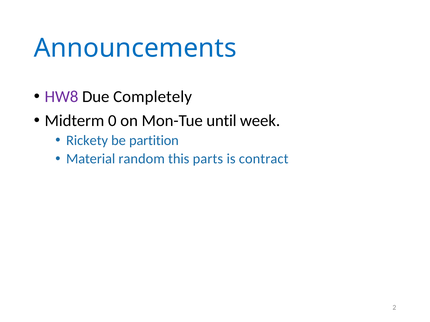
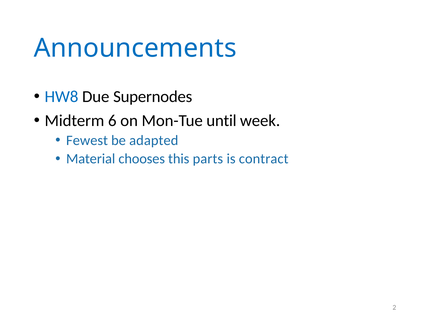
HW8 colour: purple -> blue
Completely: Completely -> Supernodes
0: 0 -> 6
Rickety: Rickety -> Fewest
partition: partition -> adapted
random: random -> chooses
